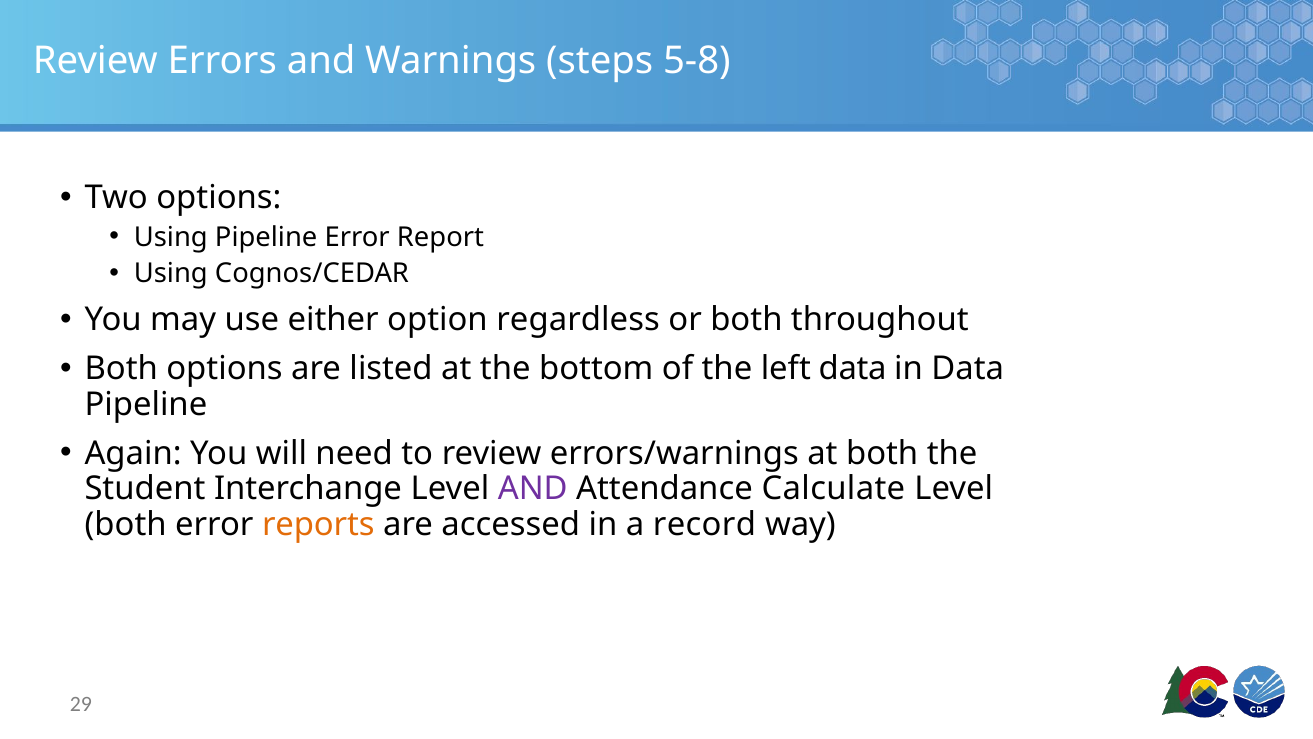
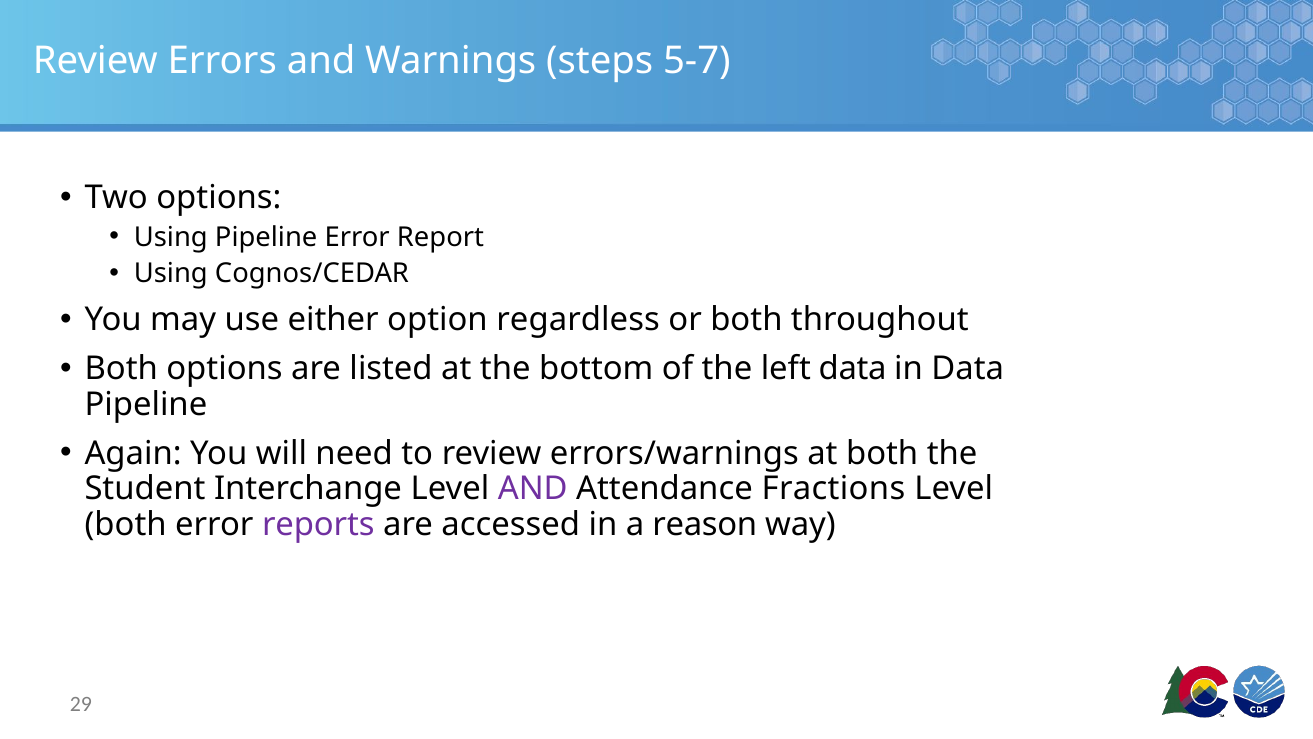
5-8: 5-8 -> 5-7
Calculate: Calculate -> Fractions
reports colour: orange -> purple
record: record -> reason
